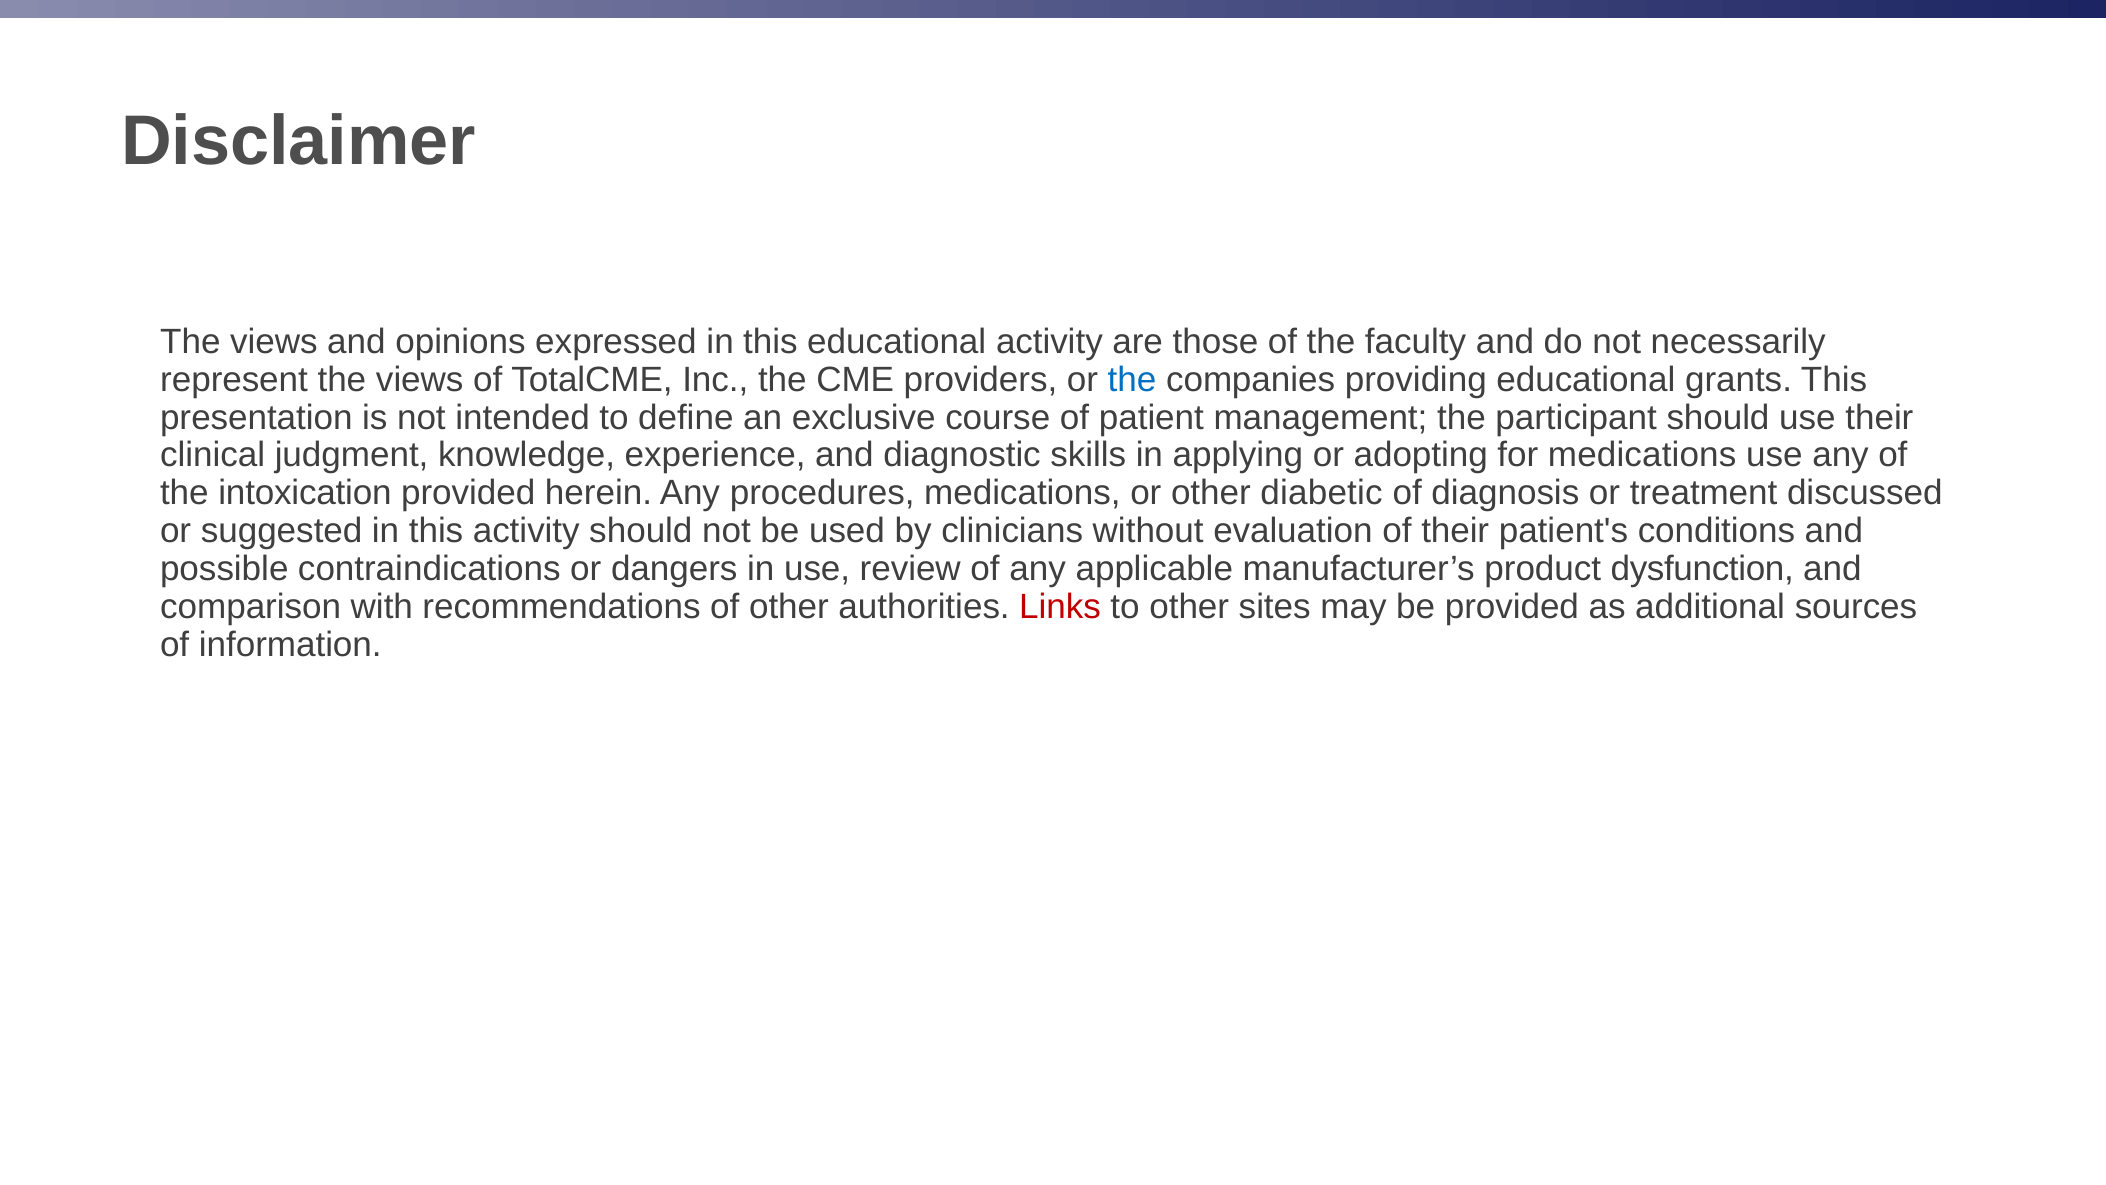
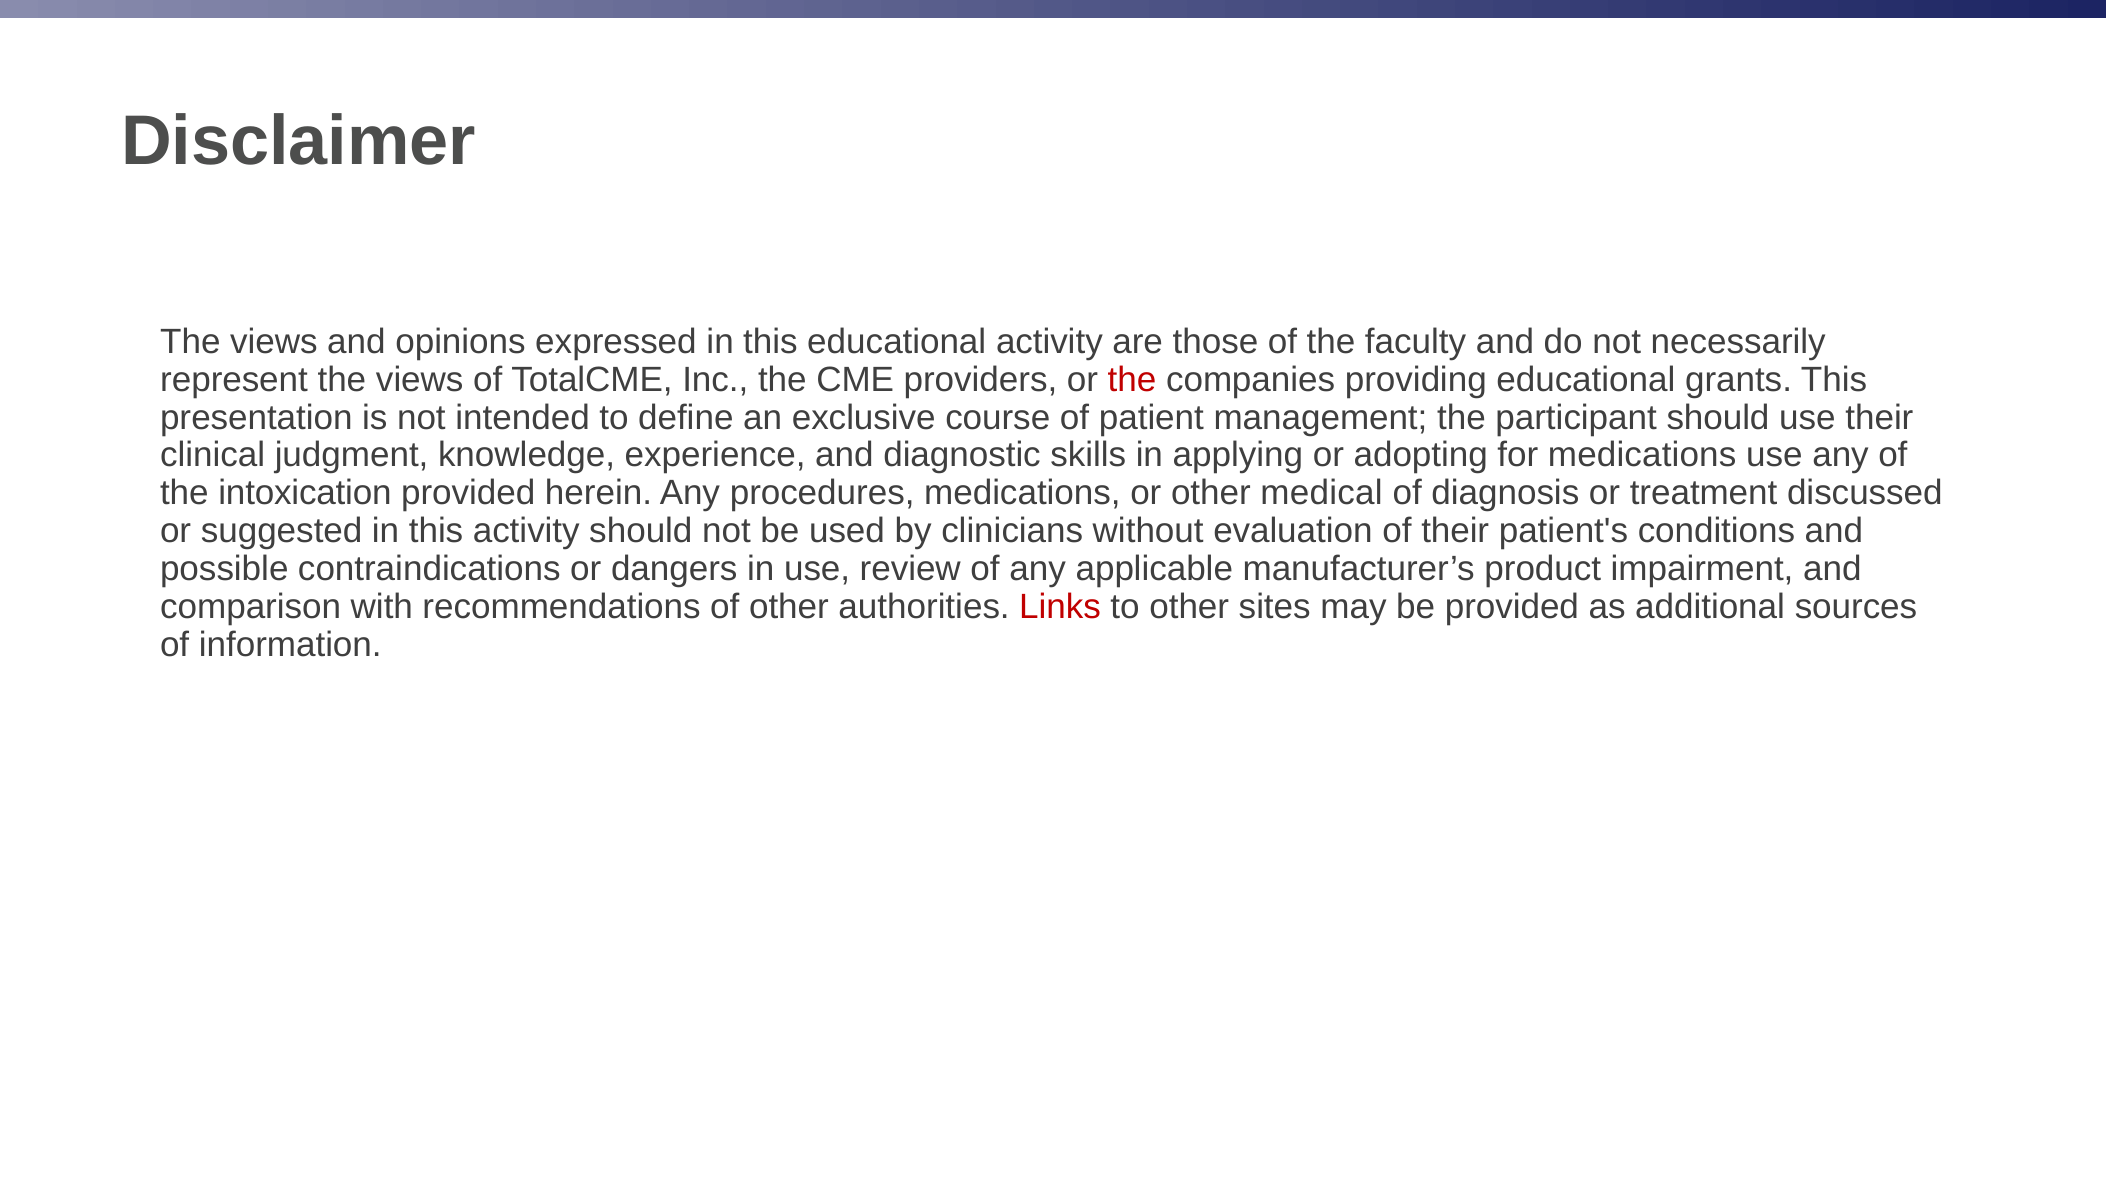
the at (1132, 380) colour: blue -> red
diabetic: diabetic -> medical
dysfunction: dysfunction -> impairment
